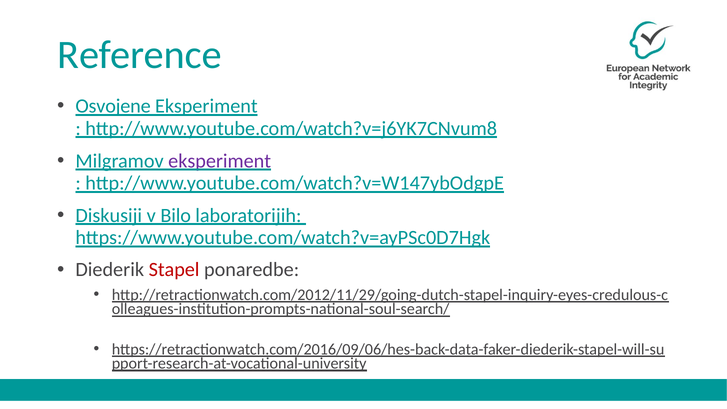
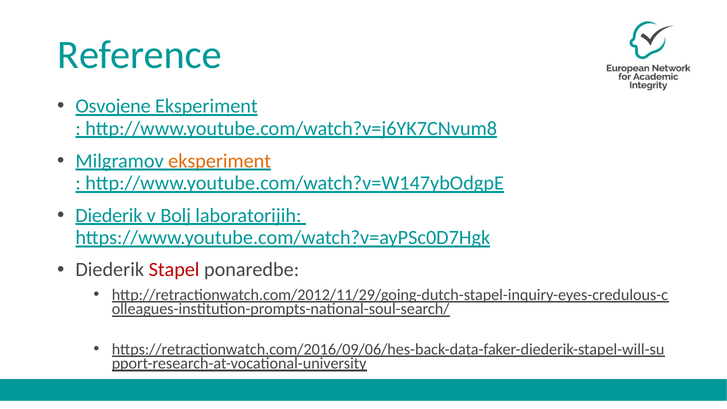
eksperiment at (220, 161) colour: purple -> orange
Diskusiji at (109, 215): Diskusiji -> Diederik
Bilo: Bilo -> Bolj
